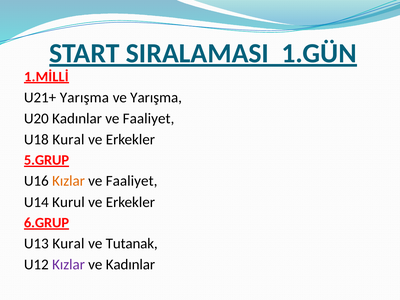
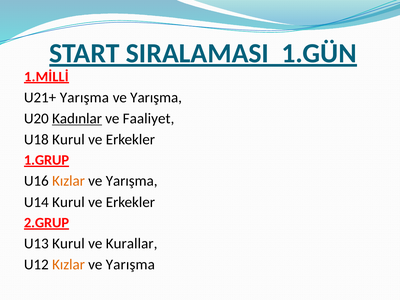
Kadınlar at (77, 119) underline: none -> present
U18 Kural: Kural -> Kurul
5.GRUP: 5.GRUP -> 1.GRUP
Faaliyet at (132, 181): Faaliyet -> Yarışma
6.GRUP: 6.GRUP -> 2.GRUP
U13 Kural: Kural -> Kurul
Tutanak: Tutanak -> Kurallar
Kızlar at (69, 265) colour: purple -> orange
Kadınlar at (130, 265): Kadınlar -> Yarışma
